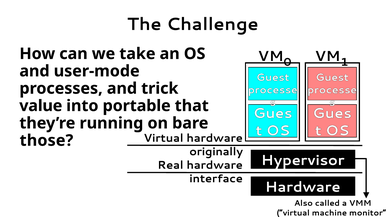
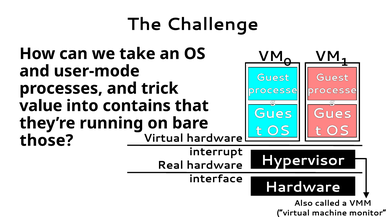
portable: portable -> contains
originally: originally -> interrupt
